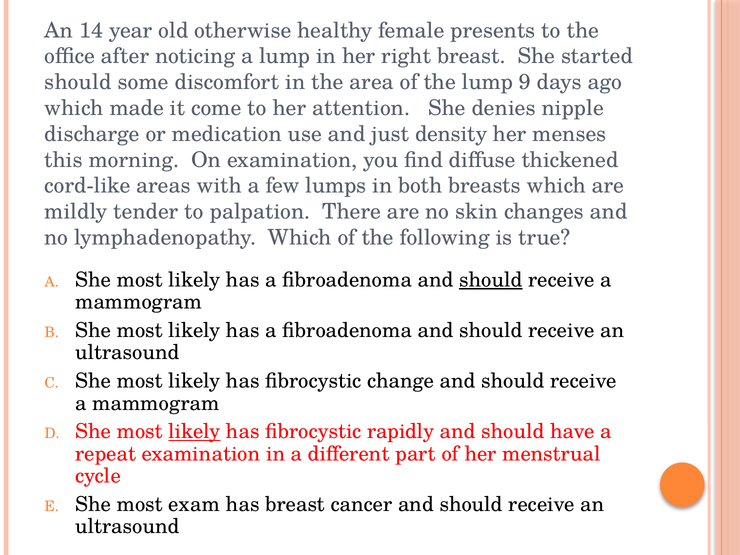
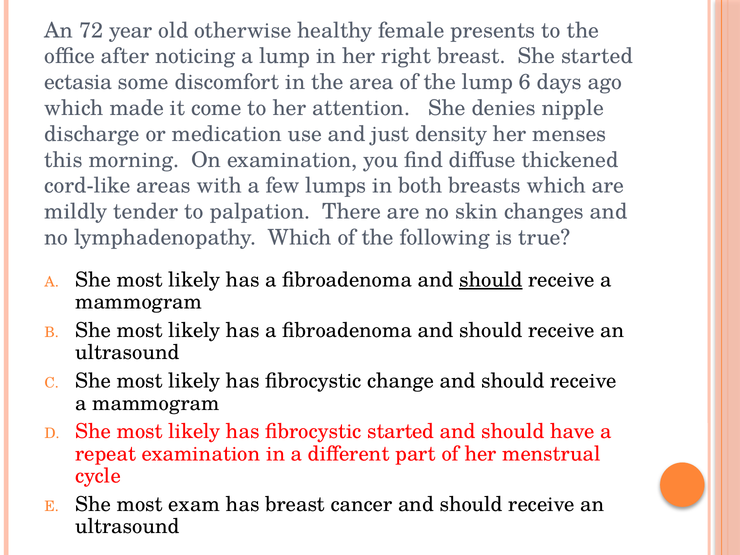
14: 14 -> 72
should at (78, 82): should -> ectasia
9: 9 -> 6
likely at (194, 432) underline: present -> none
fibrocystic rapidly: rapidly -> started
